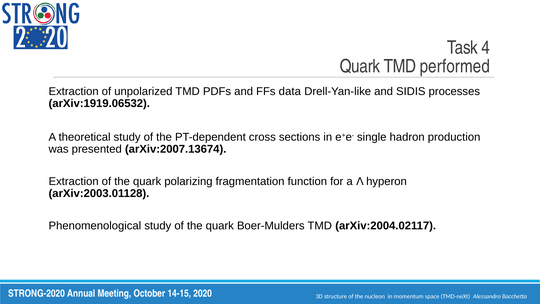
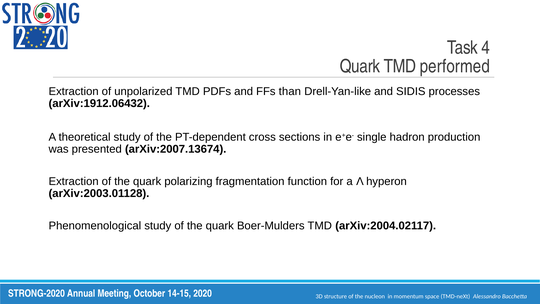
data: data -> than
arXiv:1919.06532: arXiv:1919.06532 -> arXiv:1912.06432
